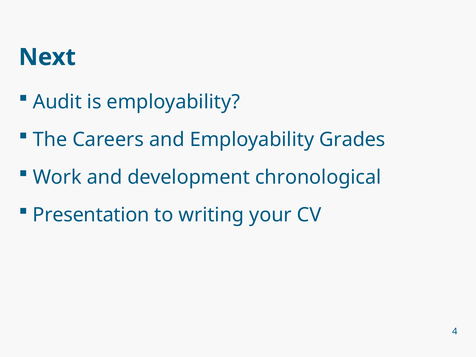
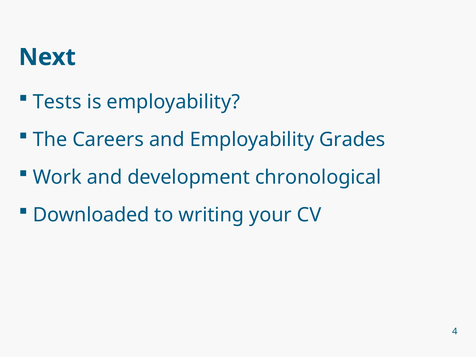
Audit: Audit -> Tests
Presentation: Presentation -> Downloaded
